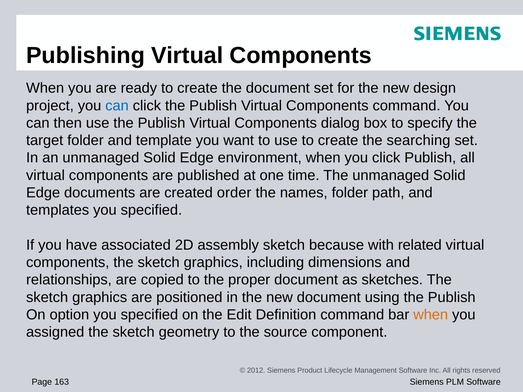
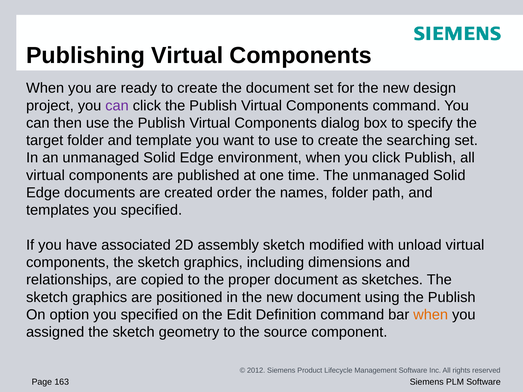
can at (117, 106) colour: blue -> purple
because: because -> modified
related: related -> unload
